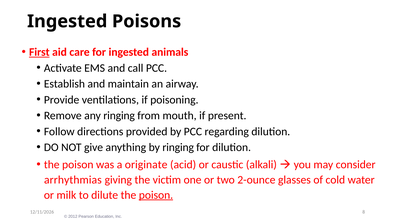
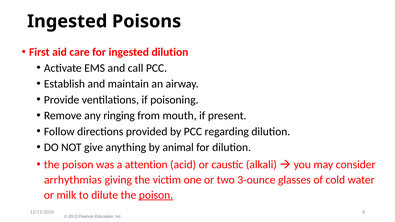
First underline: present -> none
ingested animals: animals -> dilution
by ringing: ringing -> animal
originate: originate -> attention
2-ounce: 2-ounce -> 3-ounce
